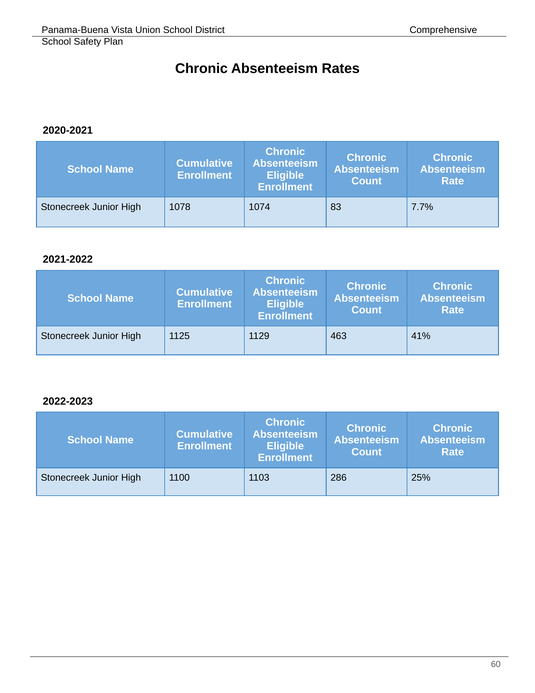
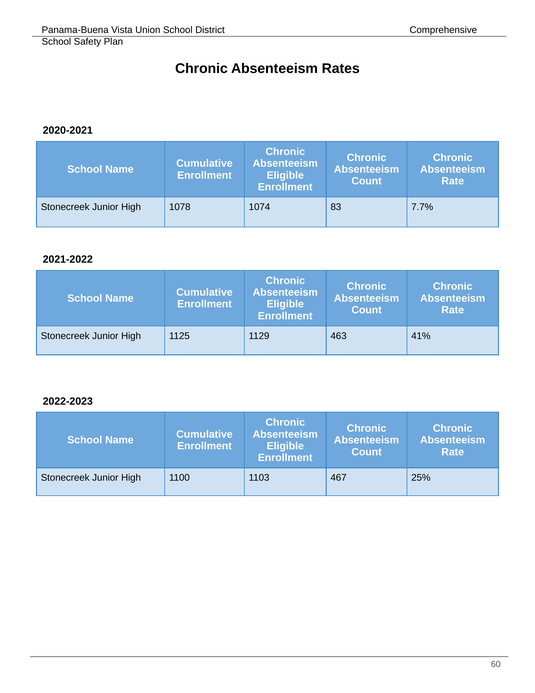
286: 286 -> 467
